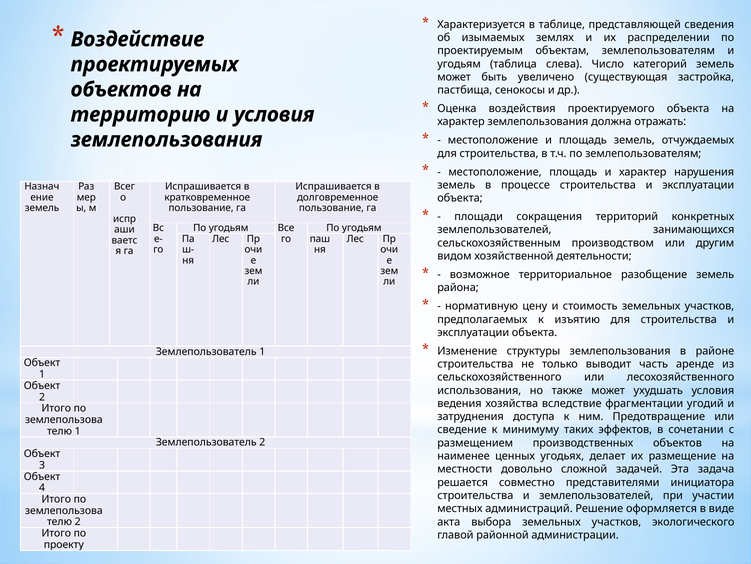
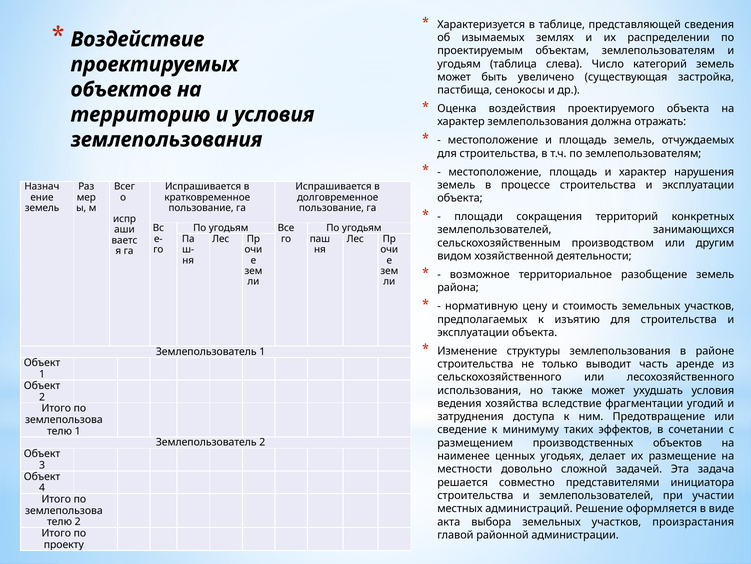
экологического: экологического -> произрастания
